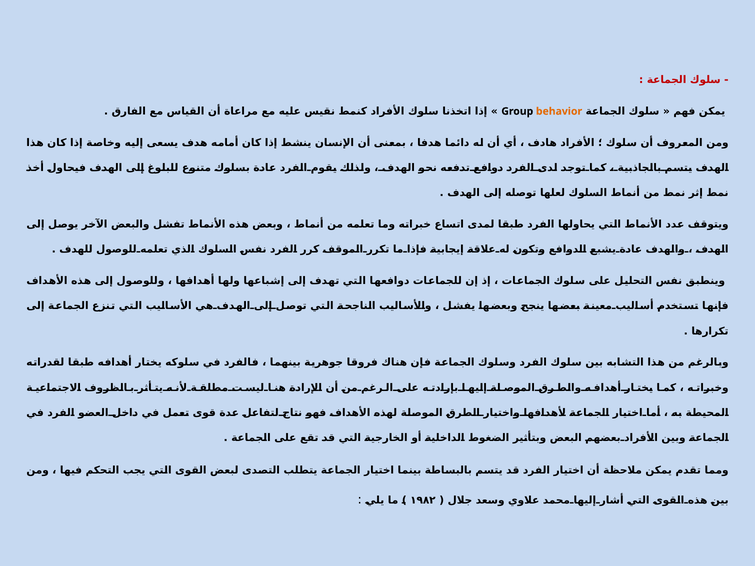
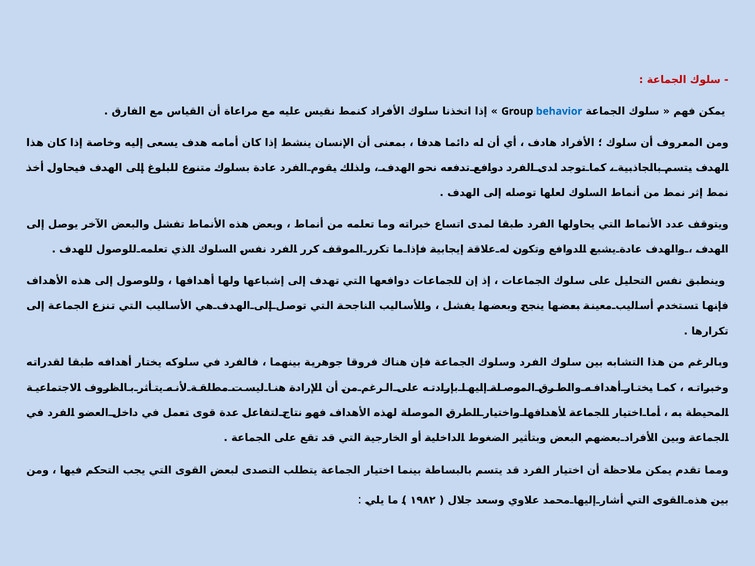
behavior colour: orange -> blue
